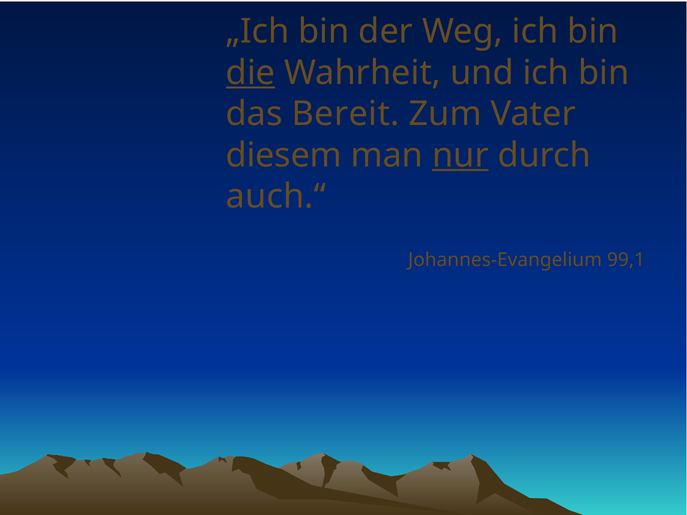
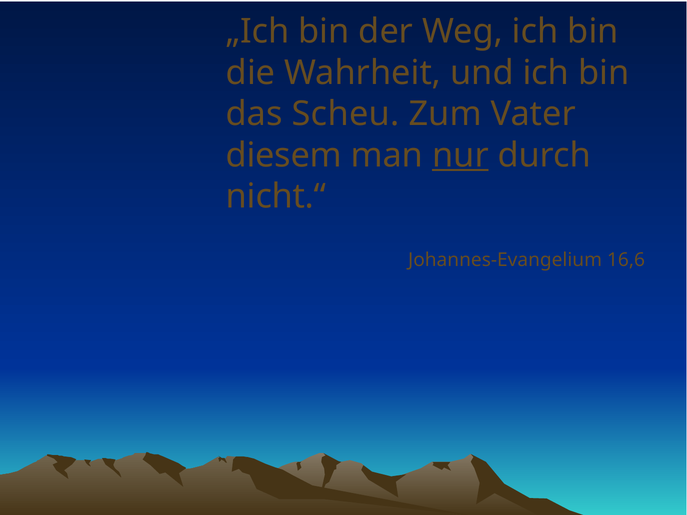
die underline: present -> none
Bereit: Bereit -> Scheu
auch.“: auch.“ -> nicht.“
99,1: 99,1 -> 16,6
